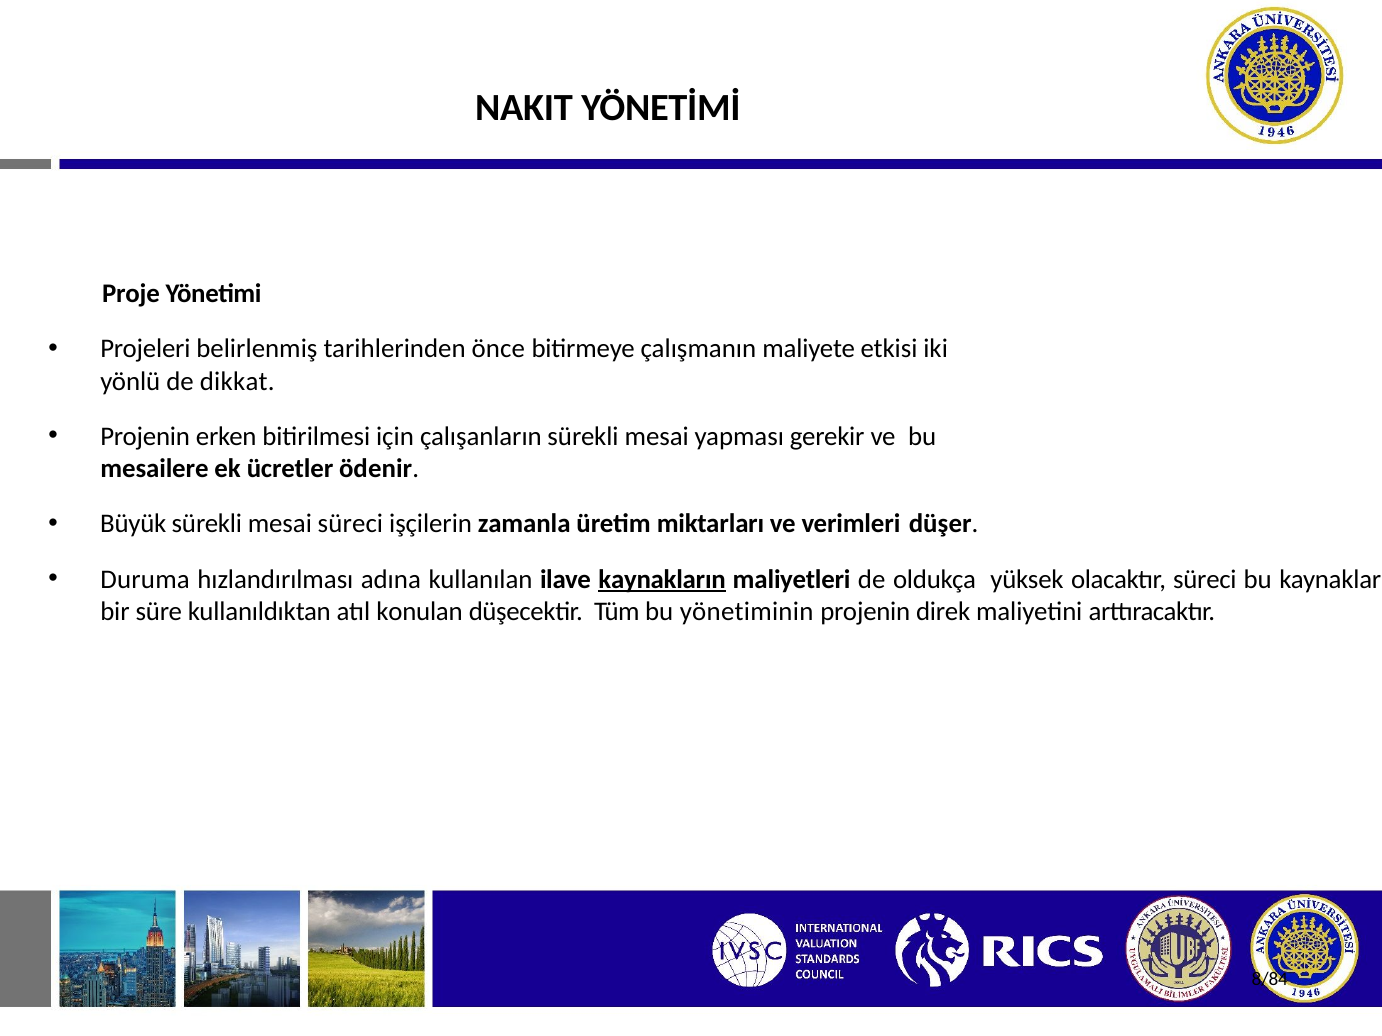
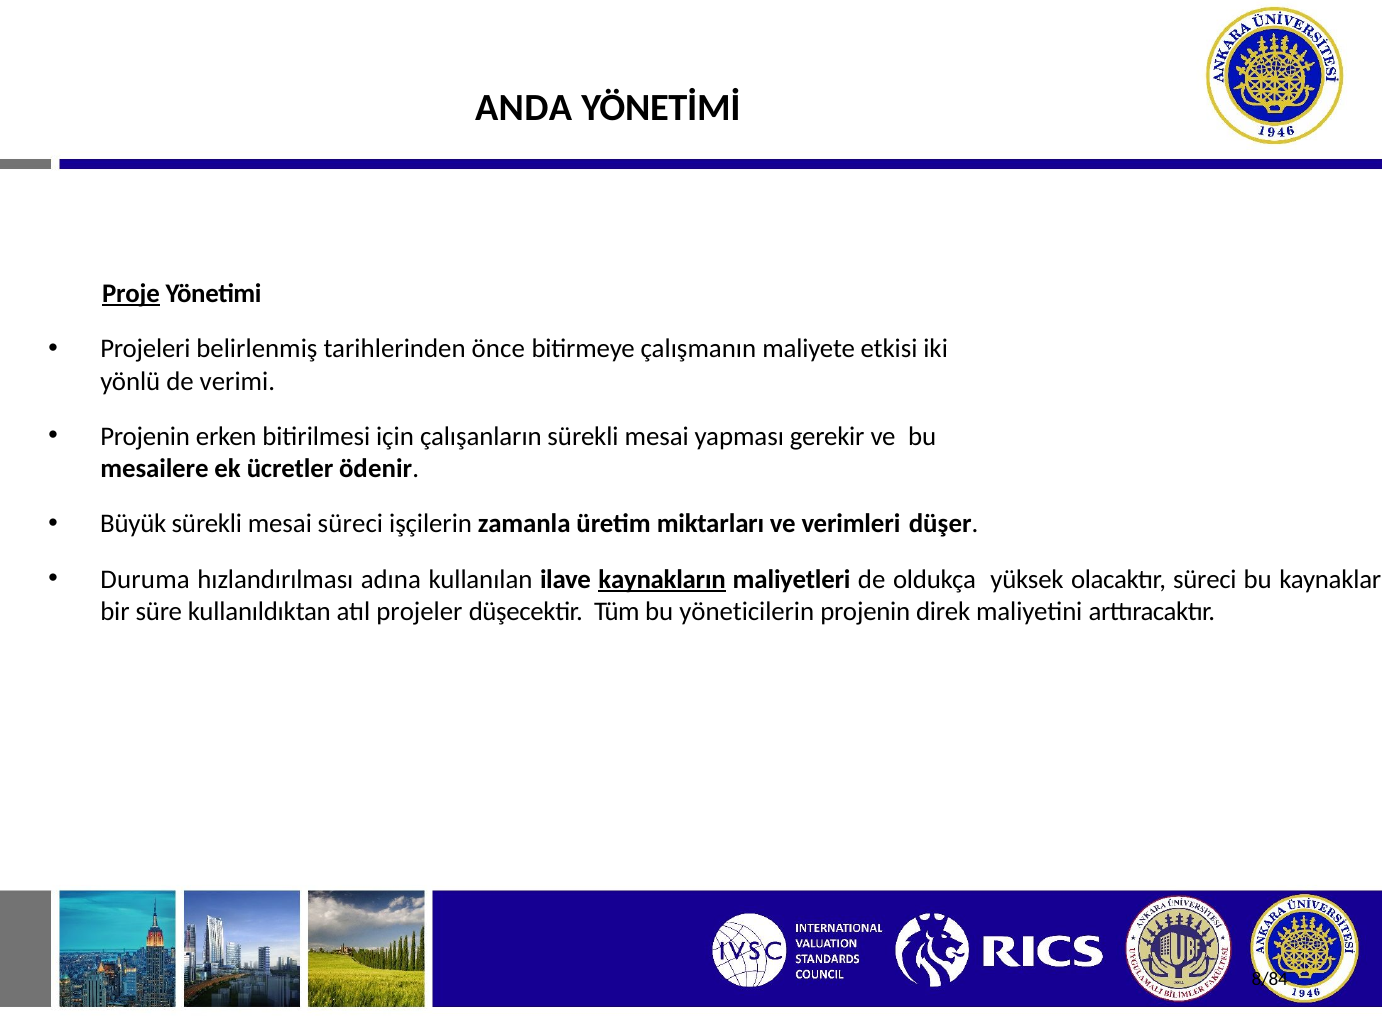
NAKIT: NAKIT -> ANDA
Proje underline: none -> present
dikkat: dikkat -> verimi
konulan: konulan -> projeler
yönetiminin: yönetiminin -> yöneticilerin
